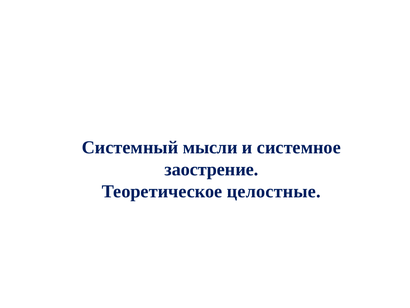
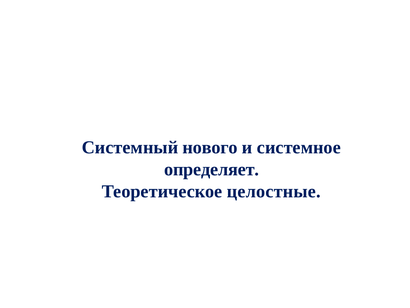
мысли: мысли -> нового
заострение: заострение -> определяет
